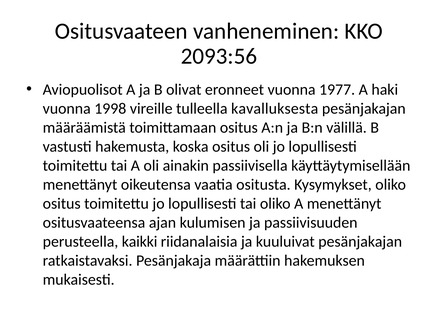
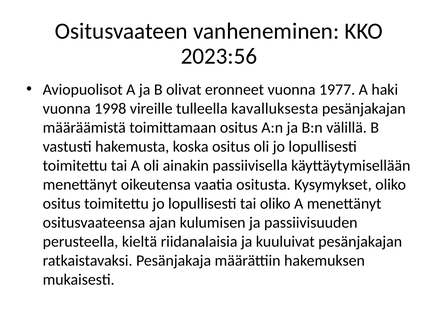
2093:56: 2093:56 -> 2023:56
kaikki: kaikki -> kieltä
